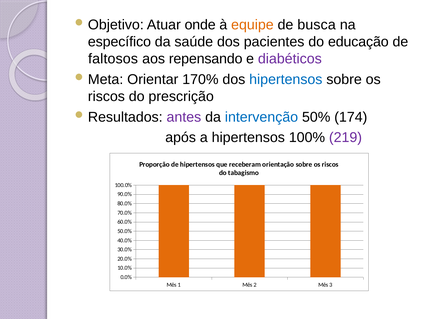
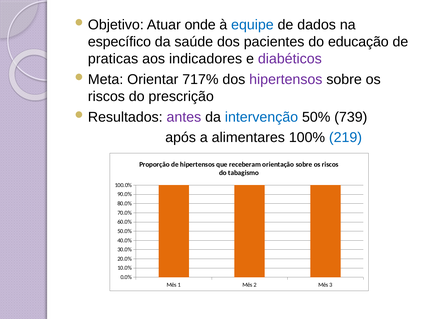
equipe colour: orange -> blue
busca: busca -> dados
faltosos: faltosos -> praticas
repensando: repensando -> indicadores
170%: 170% -> 717%
hipertensos at (286, 79) colour: blue -> purple
174: 174 -> 739
a hipertensos: hipertensos -> alimentares
219 colour: purple -> blue
